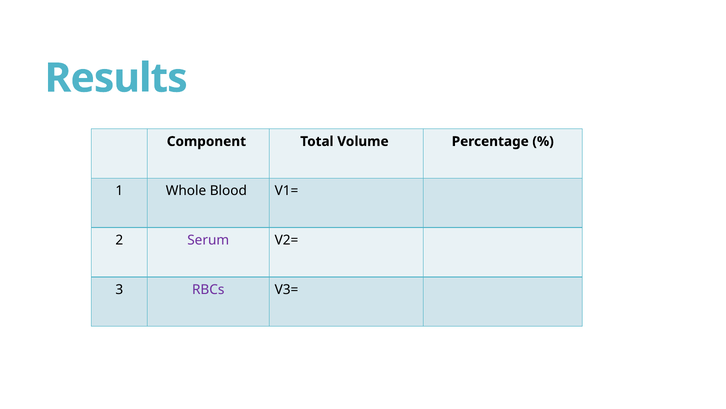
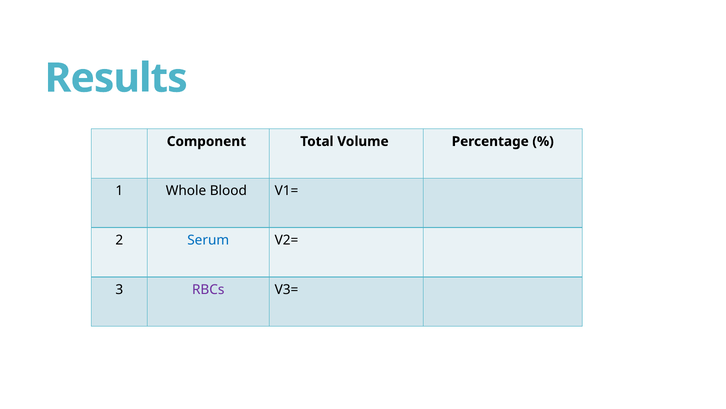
Serum colour: purple -> blue
